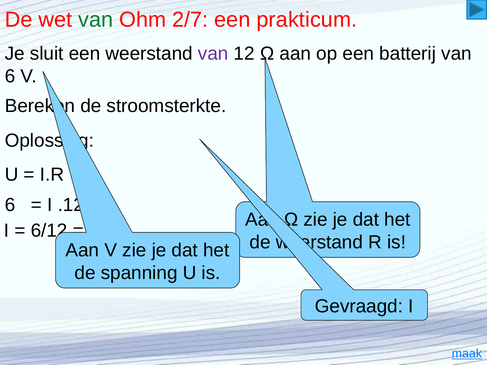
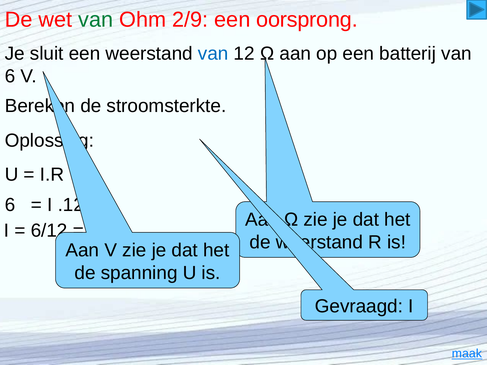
2/7: 2/7 -> 2/9
prakticum: prakticum -> oorsprong
van at (213, 54) colour: purple -> blue
